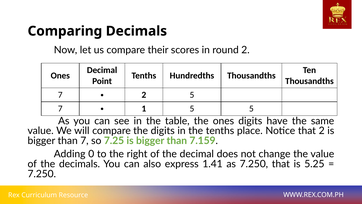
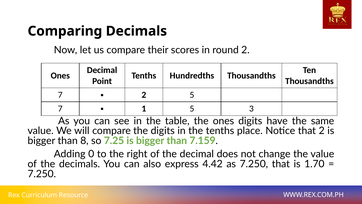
5 5: 5 -> 3
than 7: 7 -> 8
1.41: 1.41 -> 4.42
5.25: 5.25 -> 1.70
